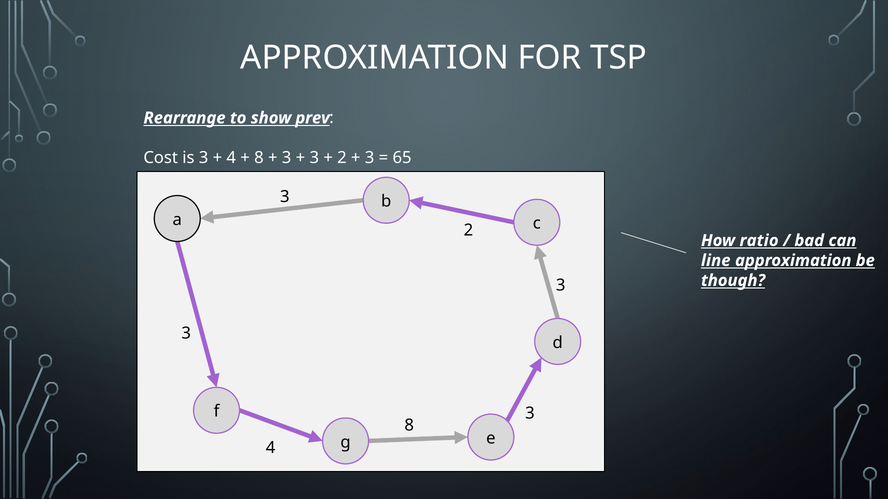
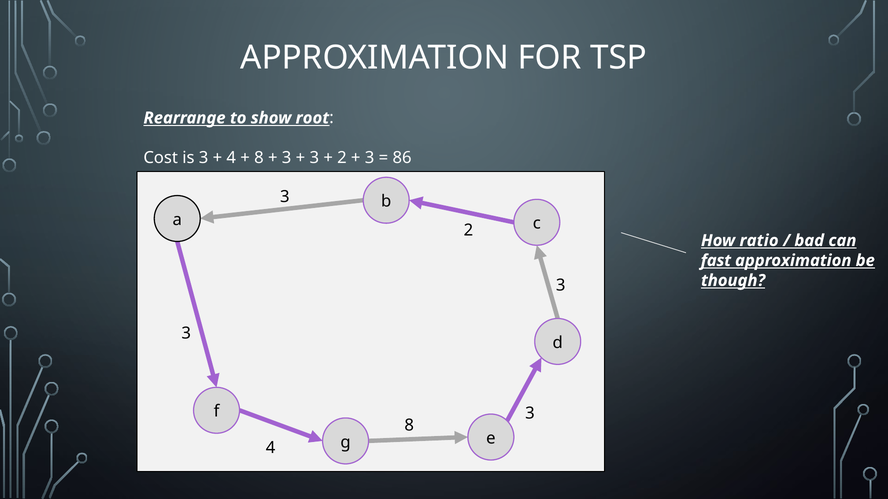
prev: prev -> root
65: 65 -> 86
line: line -> fast
